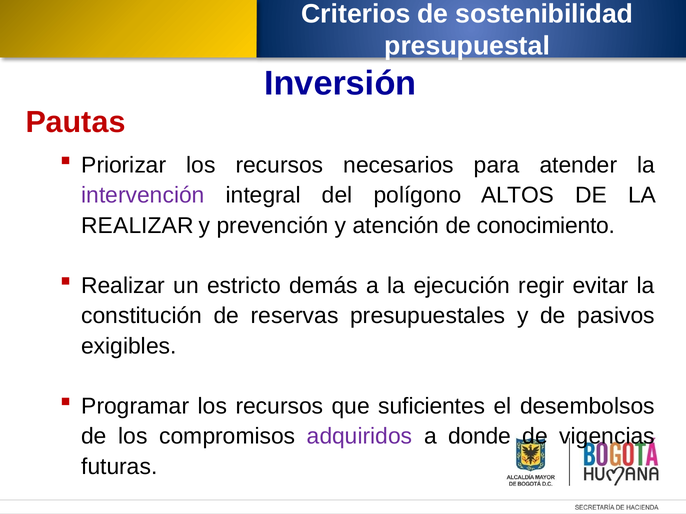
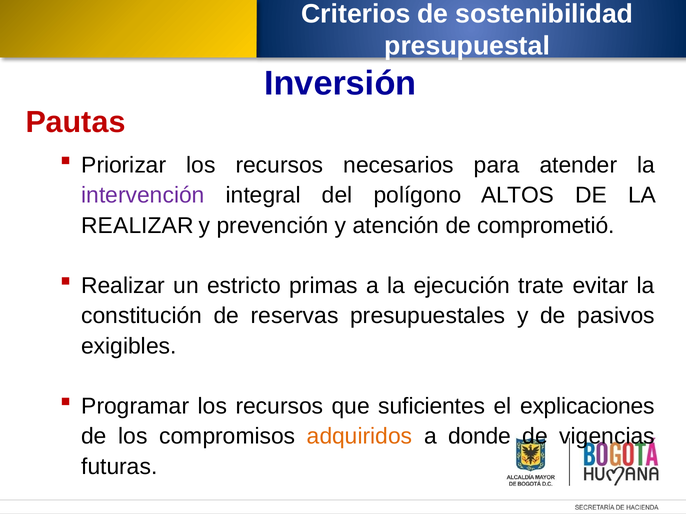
conocimiento: conocimiento -> comprometió
demás: demás -> primas
regir: regir -> trate
desembolsos: desembolsos -> explicaciones
adquiridos colour: purple -> orange
